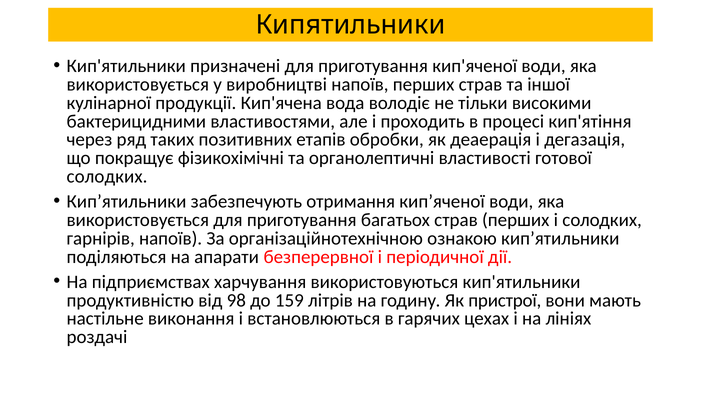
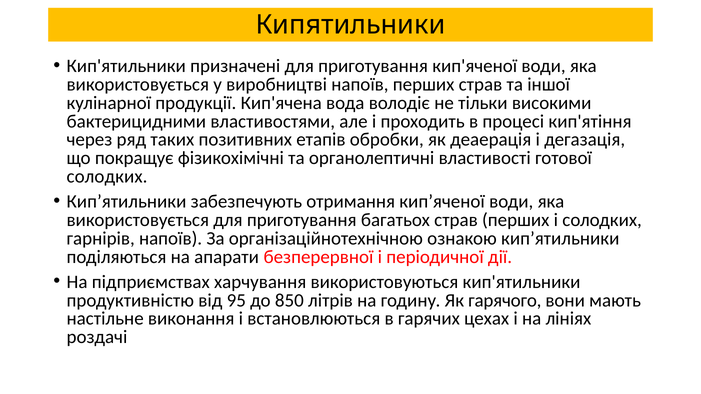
98: 98 -> 95
159: 159 -> 850
пристрої: пристрої -> гарячого
